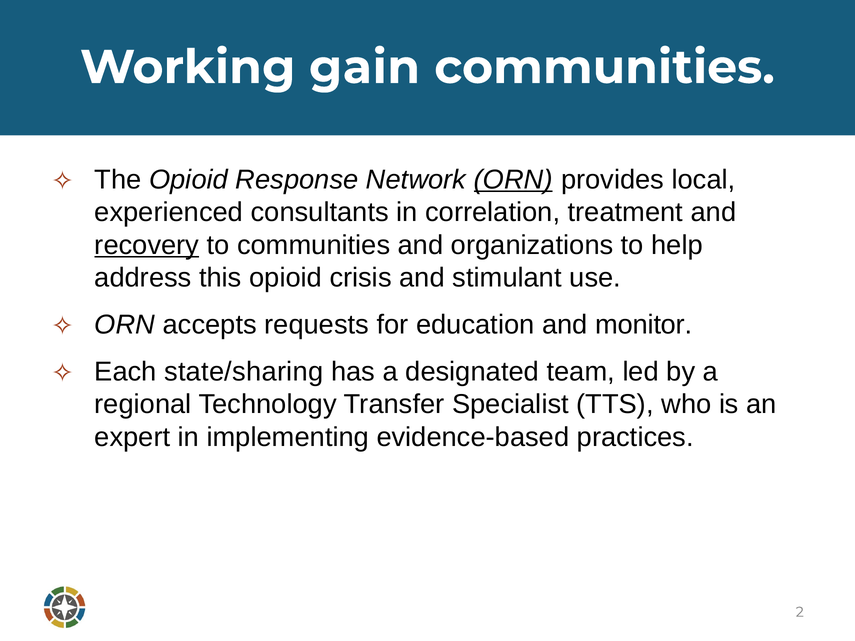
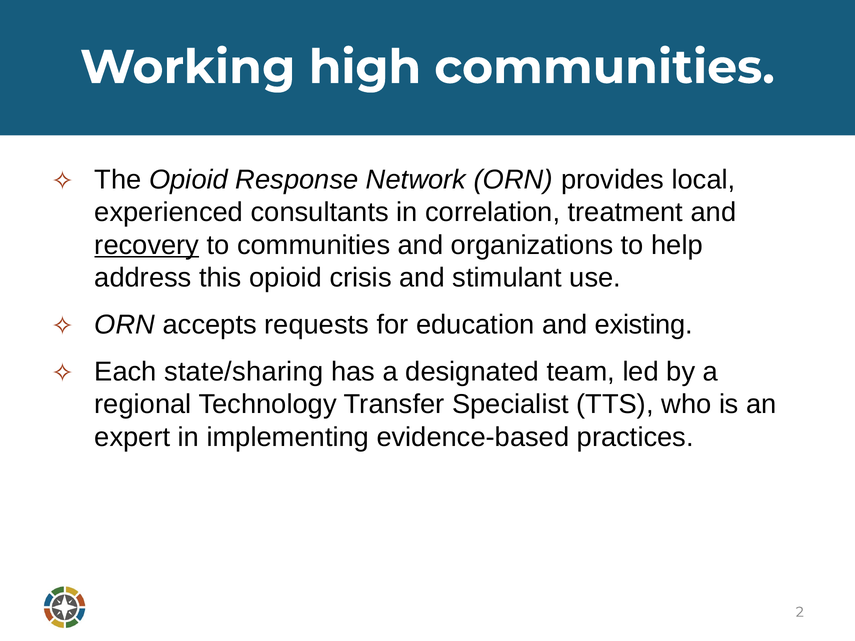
gain: gain -> high
ORN at (513, 180) underline: present -> none
monitor: monitor -> existing
